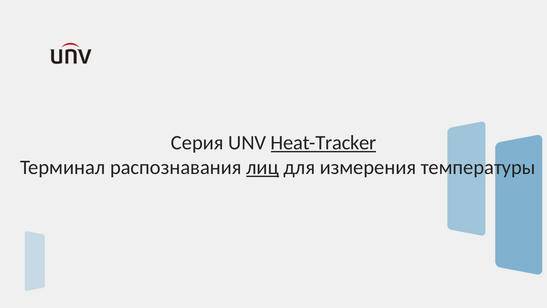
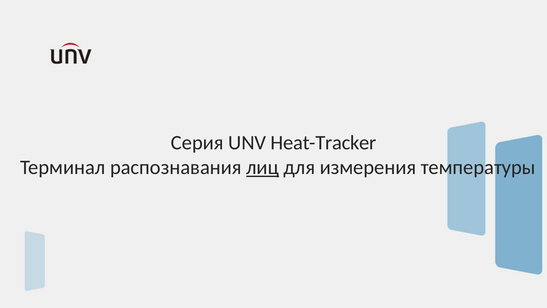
Heat-Tracker underline: present -> none
